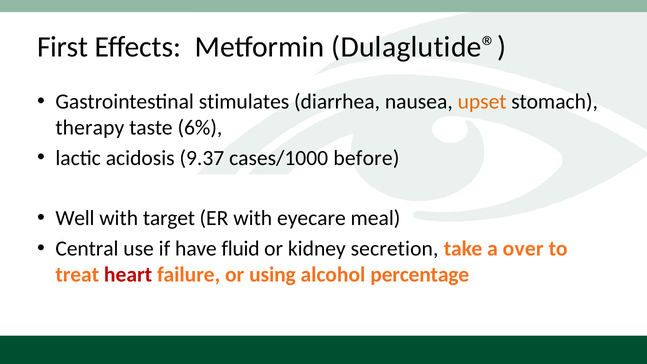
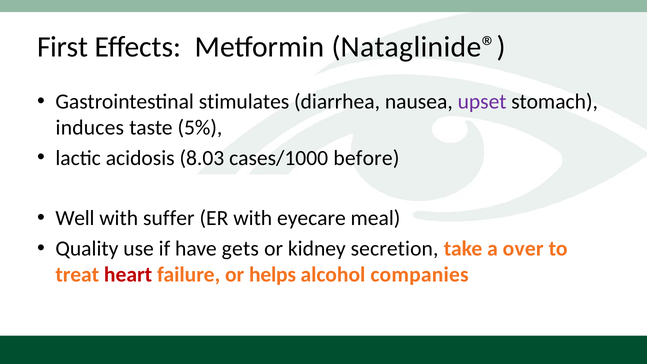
Dulaglutide®: Dulaglutide® -> Nataglinide®
upset colour: orange -> purple
therapy: therapy -> induces
6%: 6% -> 5%
9.37: 9.37 -> 8.03
target: target -> suffer
Central: Central -> Quality
fluid: fluid -> gets
using: using -> helps
percentage: percentage -> companies
